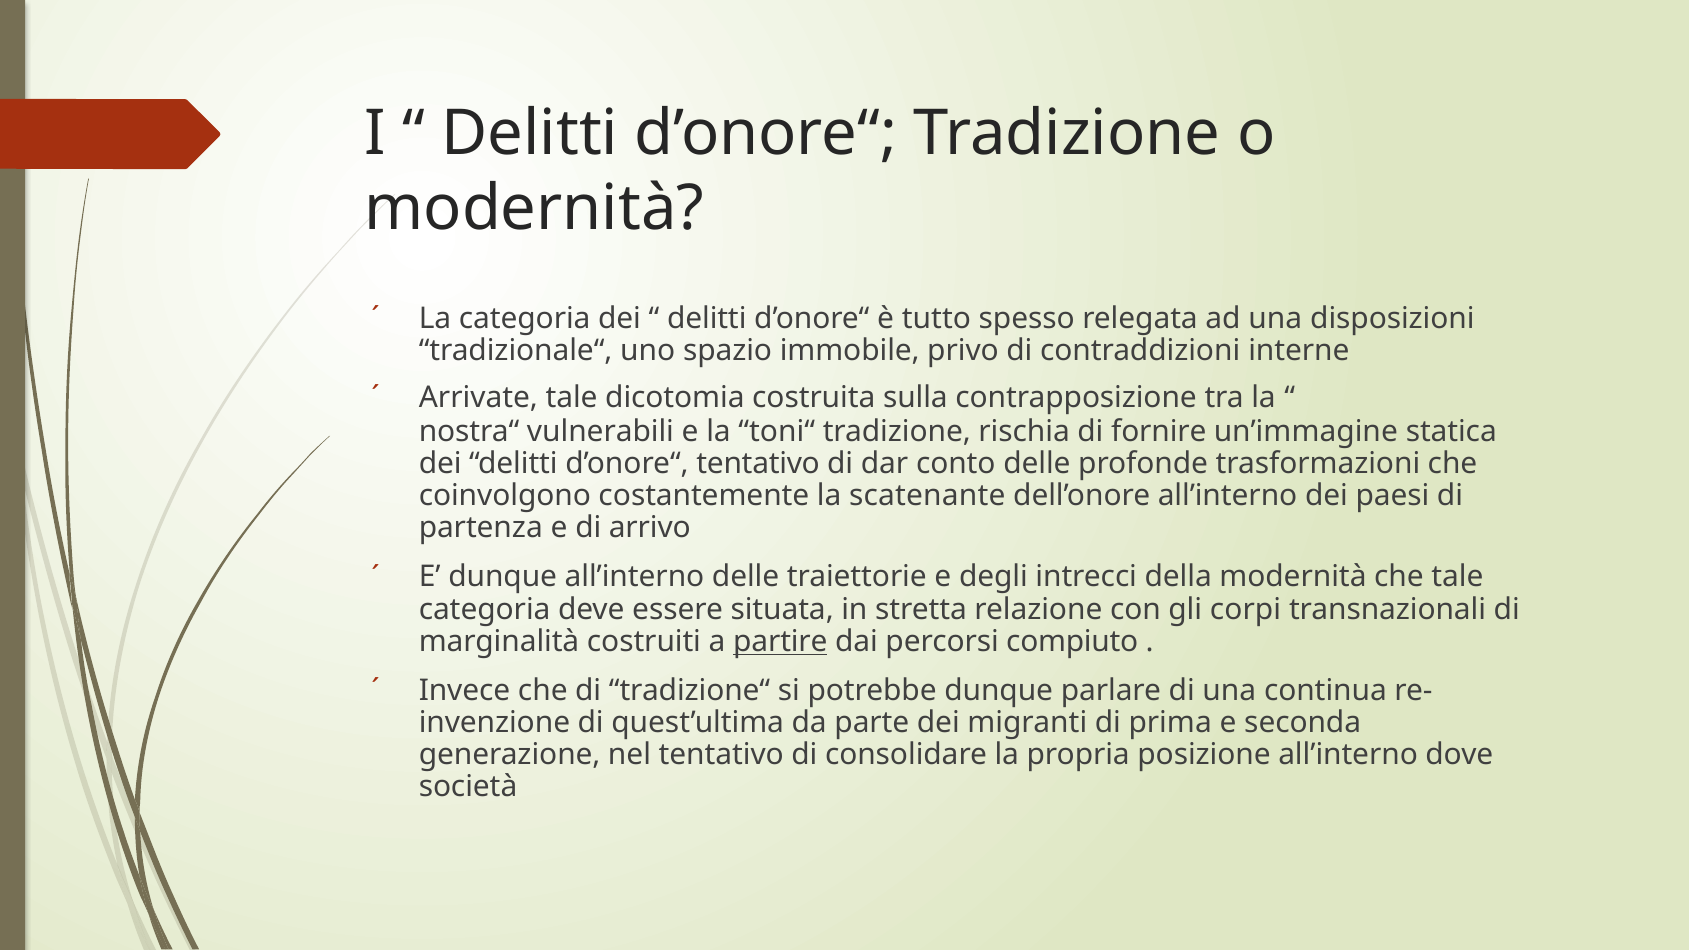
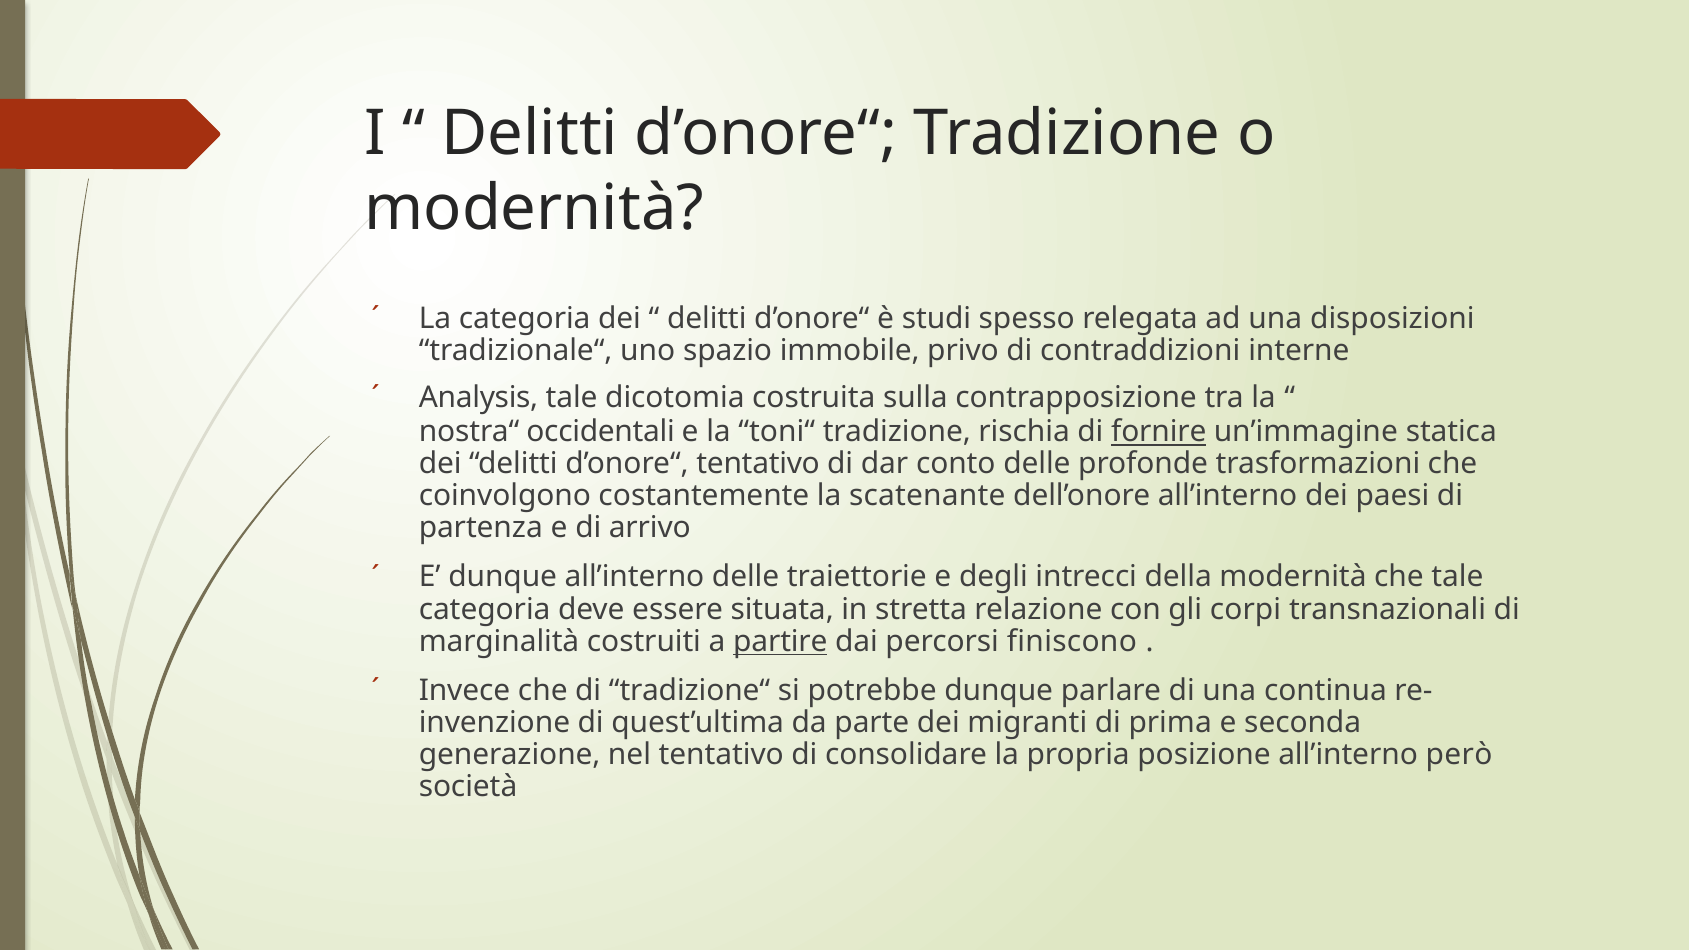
tutto: tutto -> studi
Arrivate: Arrivate -> Analysis
vulnerabili: vulnerabili -> occidentali
fornire underline: none -> present
compiuto: compiuto -> finiscono
dove: dove -> però
